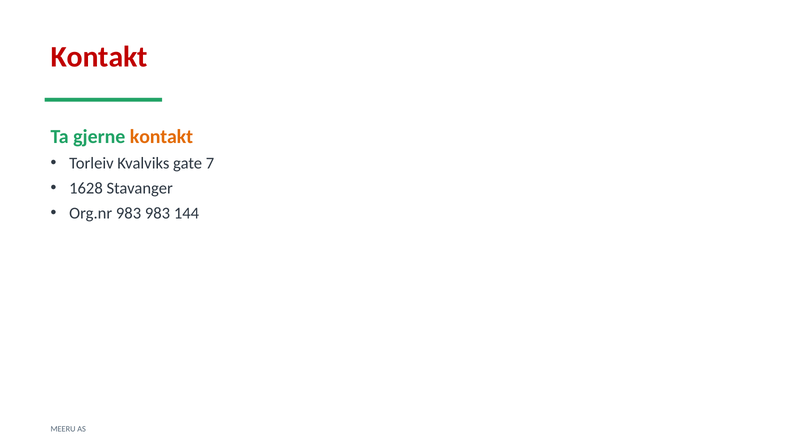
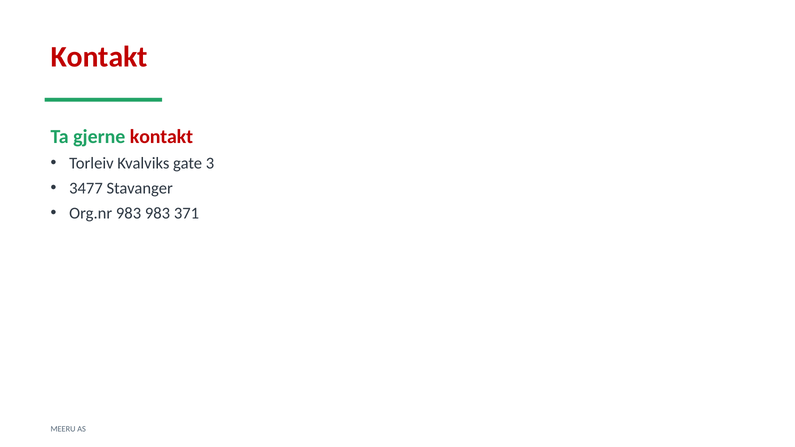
kontakt at (161, 137) colour: orange -> red
7: 7 -> 3
1628: 1628 -> 3477
144: 144 -> 371
